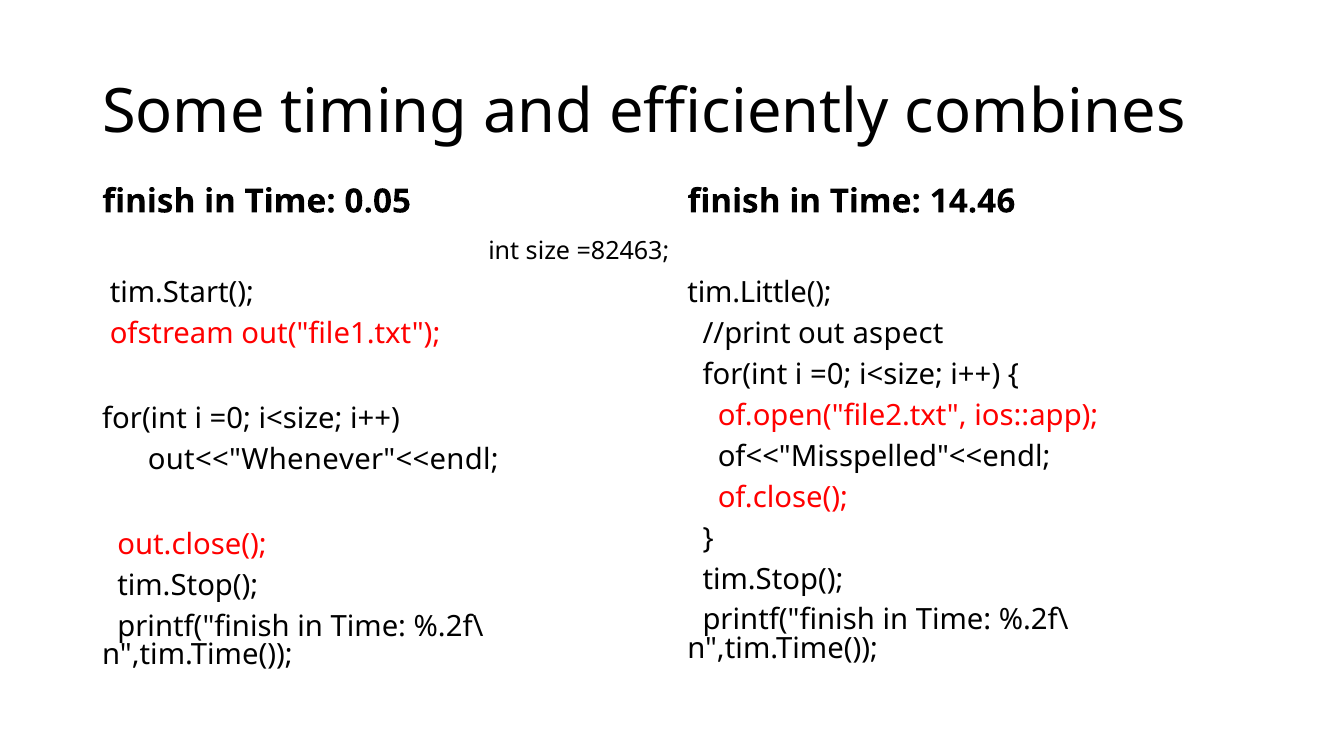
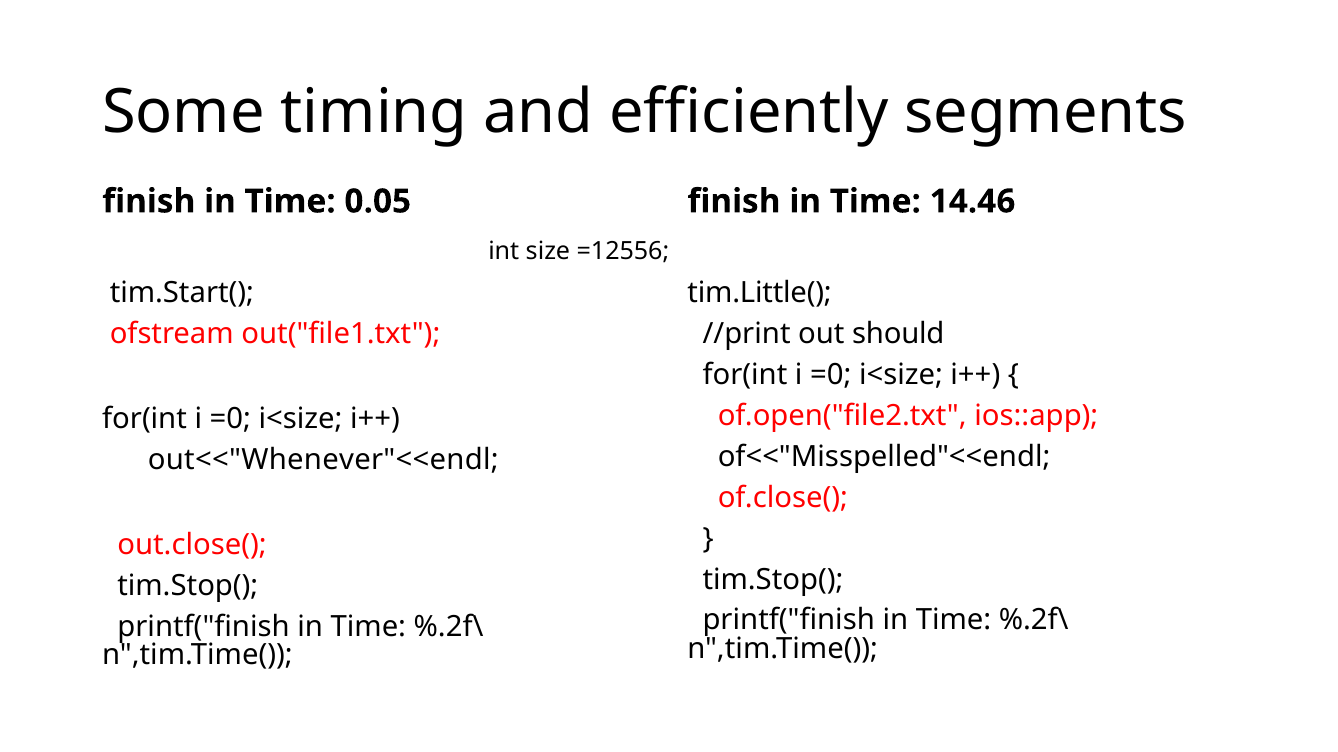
combines: combines -> segments
=82463: =82463 -> =12556
aspect: aspect -> should
